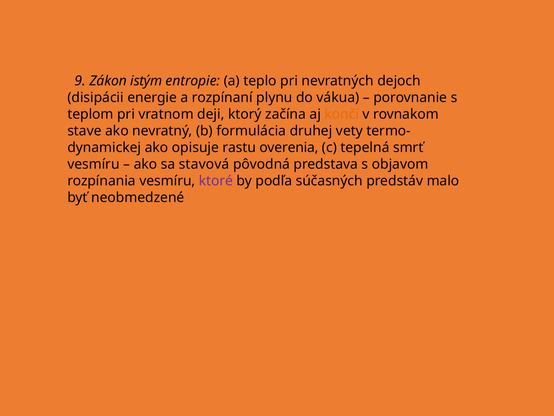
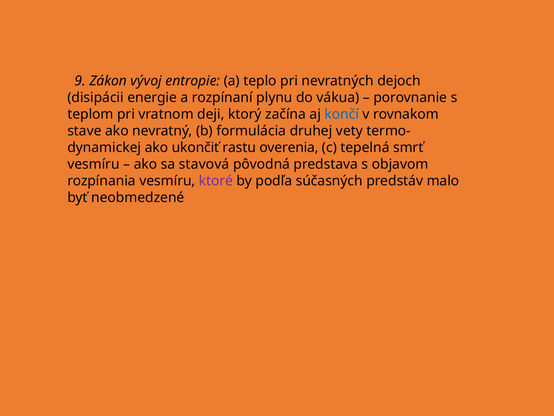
istým: istým -> vývoj
končí colour: orange -> blue
opisuje: opisuje -> ukončiť
